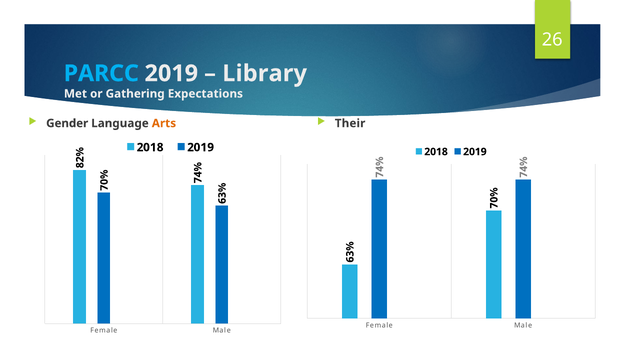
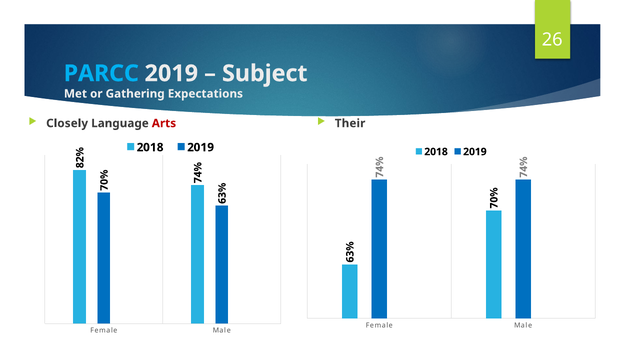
Library: Library -> Subject
Gender: Gender -> Closely
Arts colour: orange -> red
